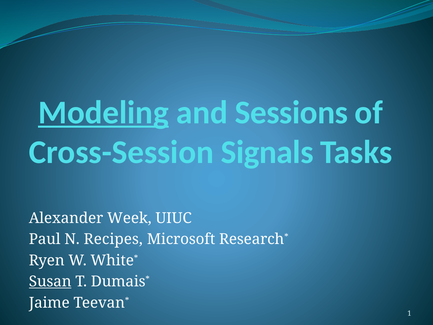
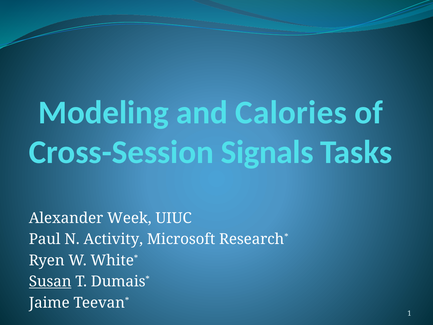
Modeling underline: present -> none
Sessions: Sessions -> Calories
Recipes: Recipes -> Activity
